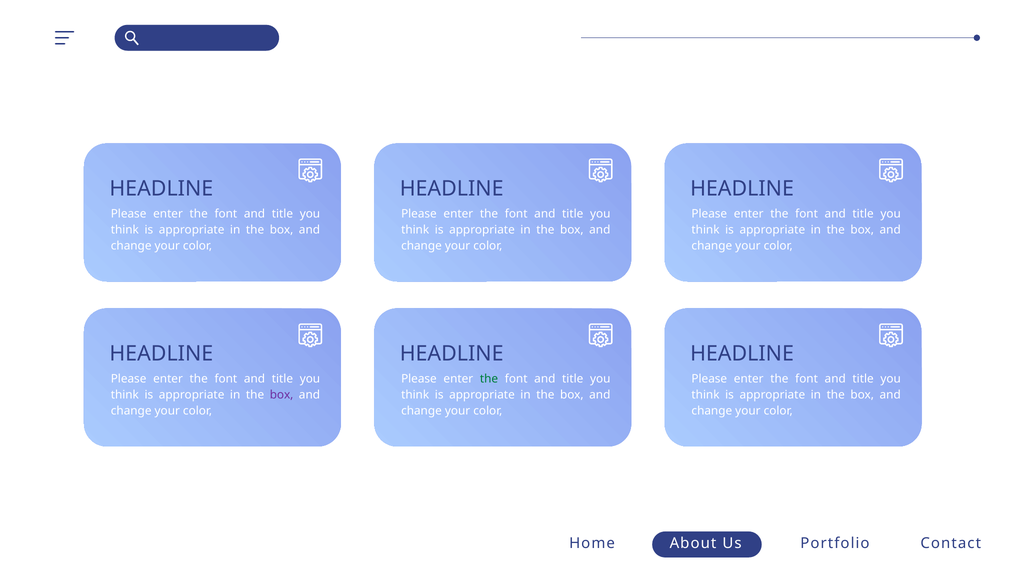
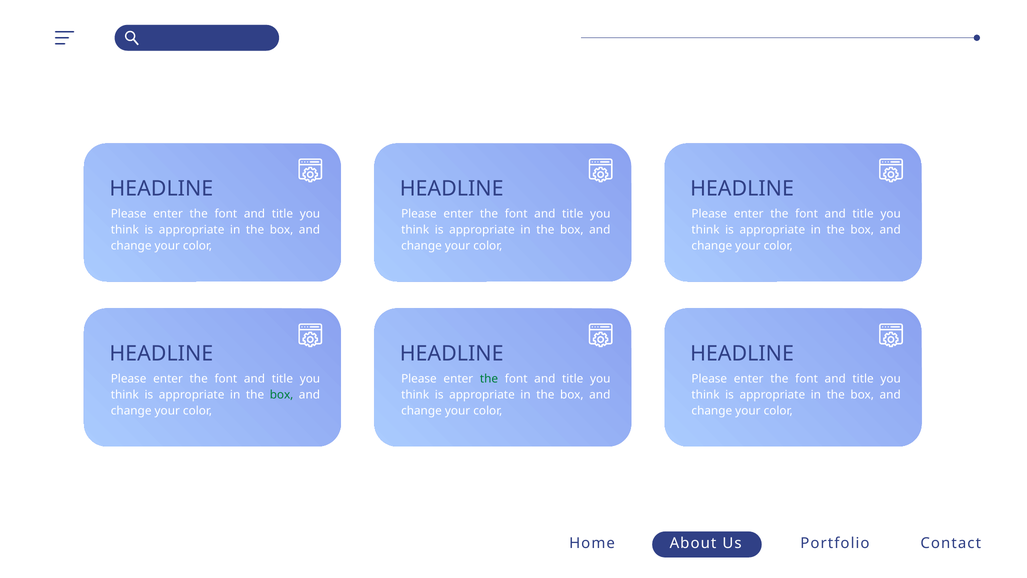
box at (282, 395) colour: purple -> green
